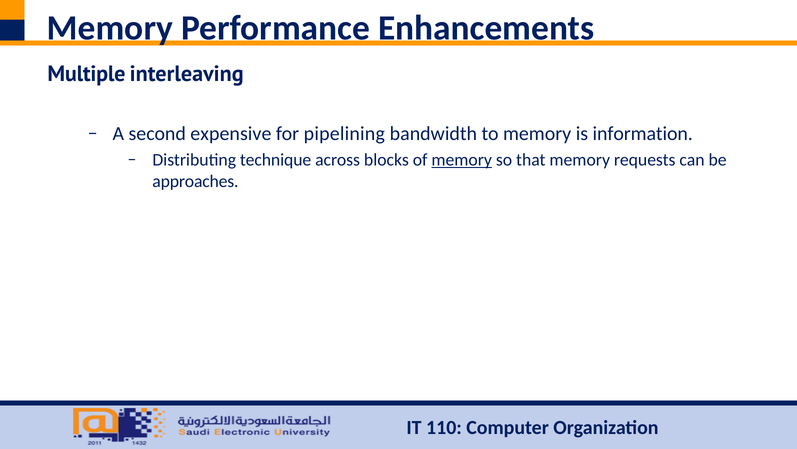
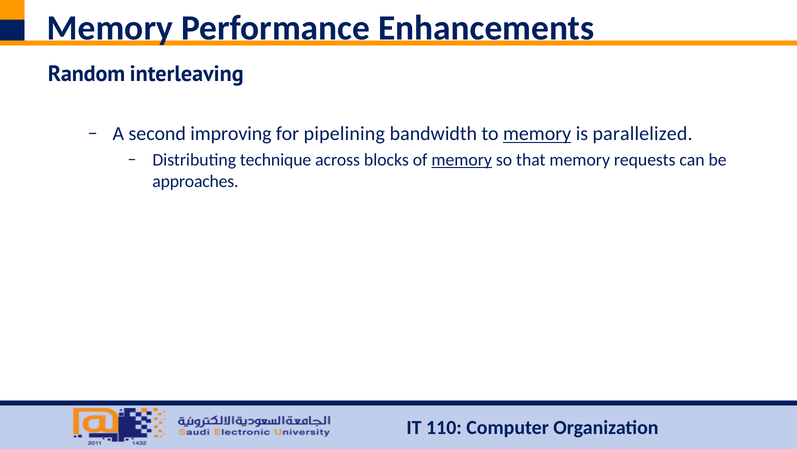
Multiple: Multiple -> Random
expensive: expensive -> improving
memory at (537, 134) underline: none -> present
information: information -> parallelized
